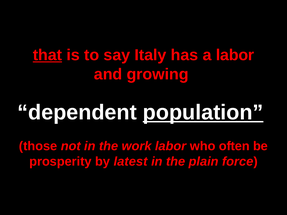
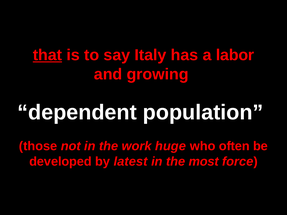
population underline: present -> none
work labor: labor -> huge
prosperity: prosperity -> developed
plain: plain -> most
